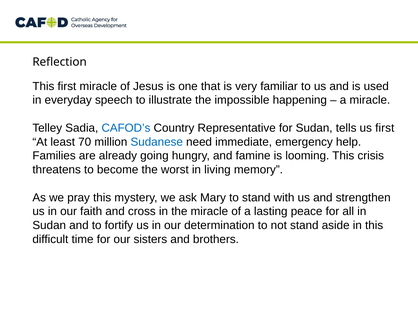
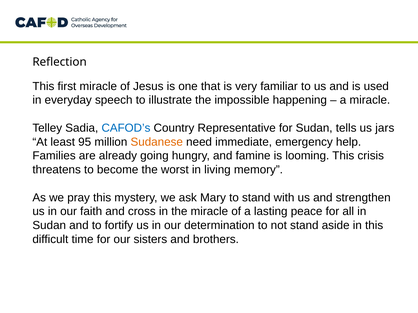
us first: first -> jars
70: 70 -> 95
Sudanese colour: blue -> orange
